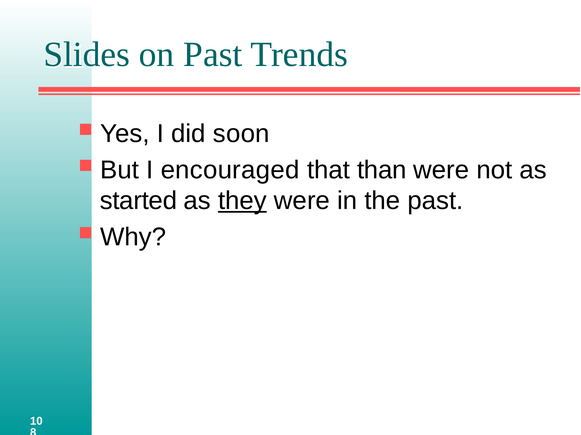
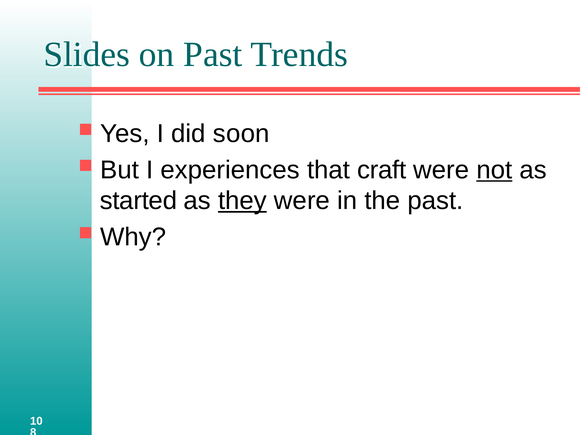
encouraged: encouraged -> experiences
than: than -> craft
not underline: none -> present
